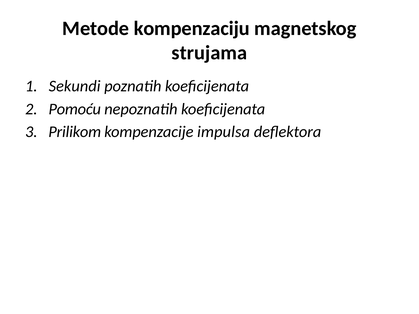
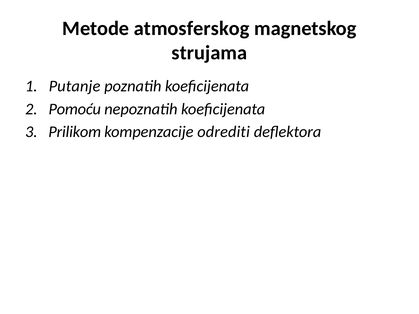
kompenzaciju: kompenzaciju -> atmosferskog
Sekundi: Sekundi -> Putanje
impulsa: impulsa -> odrediti
